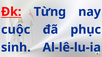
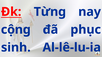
cuộc: cuộc -> cộng
